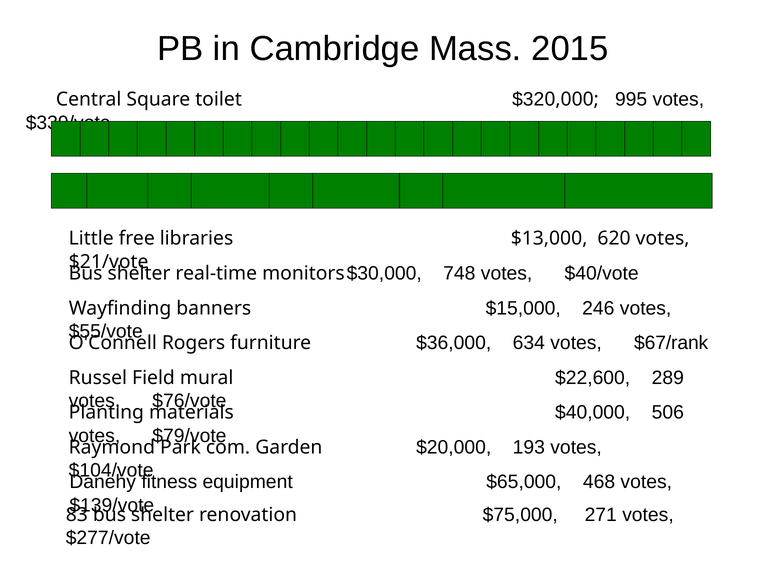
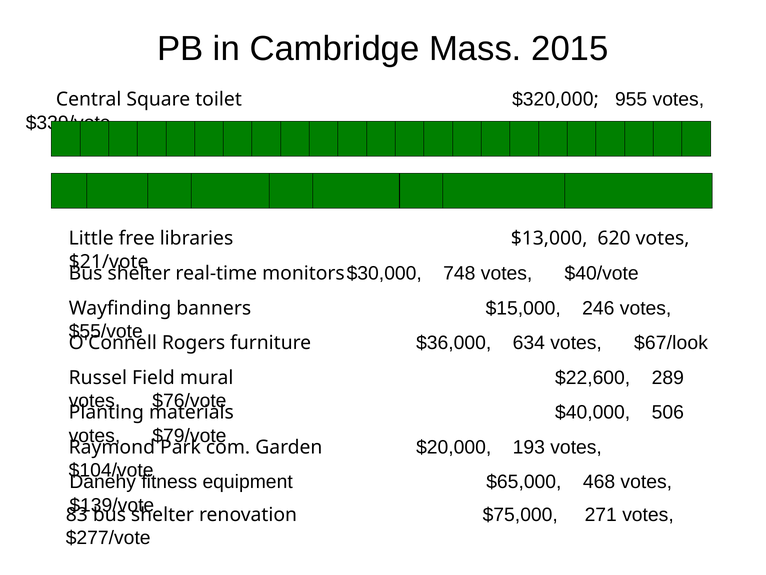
995: 995 -> 955
$67/rank: $67/rank -> $67/look
